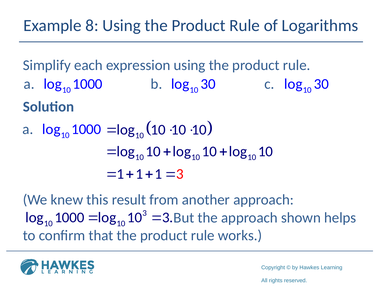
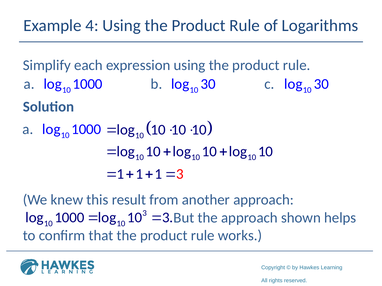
8: 8 -> 4
